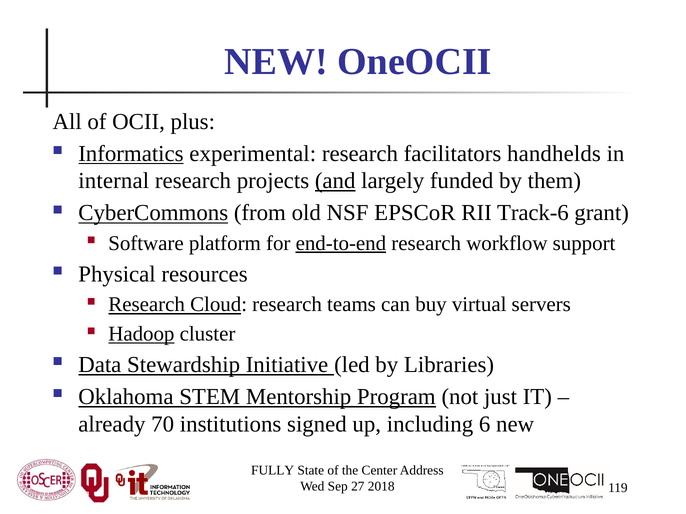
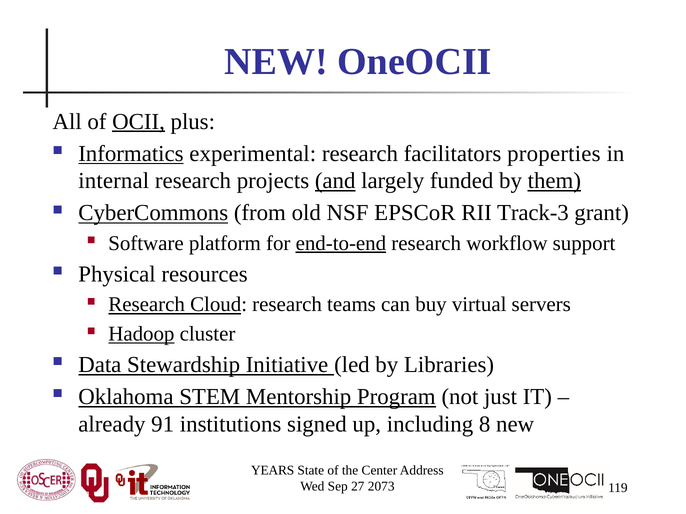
OCII underline: none -> present
handhelds: handhelds -> properties
them underline: none -> present
Track-6: Track-6 -> Track-3
70: 70 -> 91
6: 6 -> 8
FULLY: FULLY -> YEARS
2018: 2018 -> 2073
